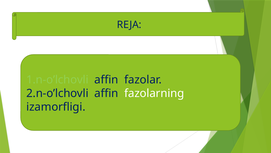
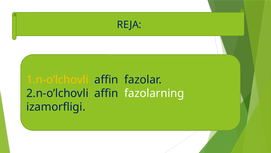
1.n-o’lchovli colour: light green -> yellow
